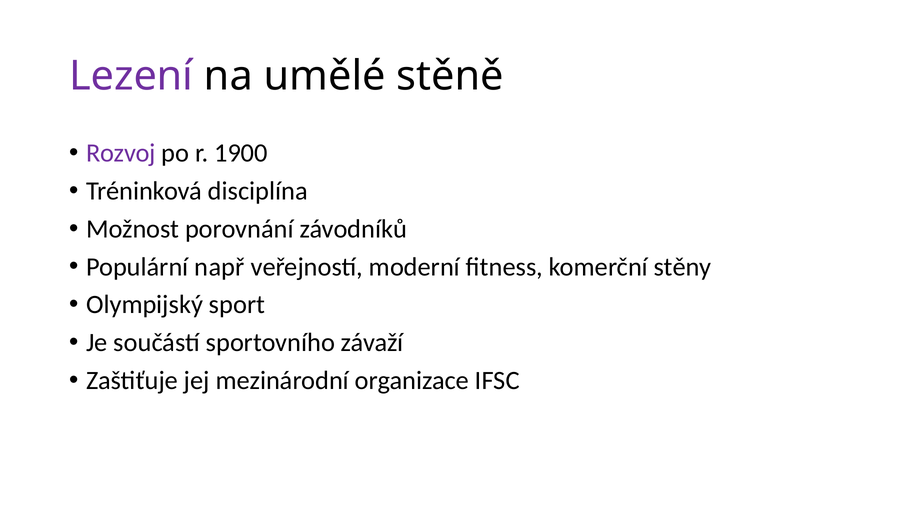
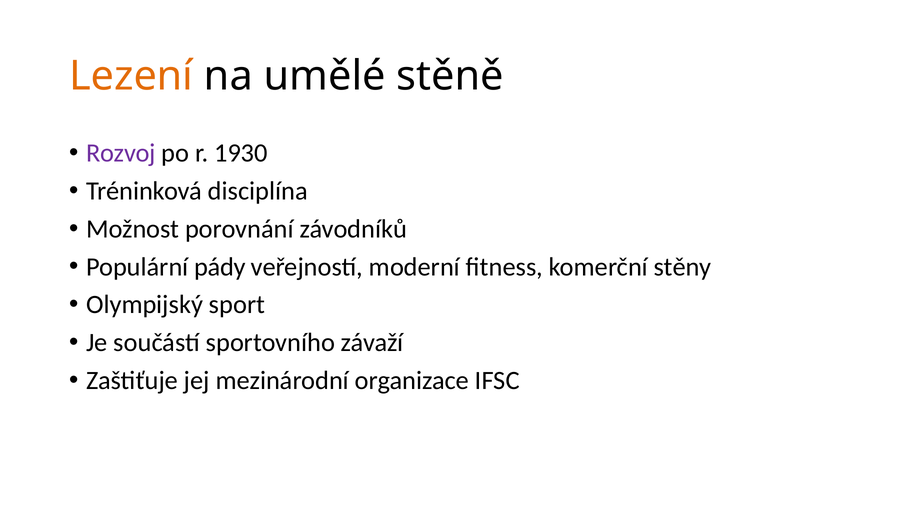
Lezení colour: purple -> orange
1900: 1900 -> 1930
např: např -> pády
